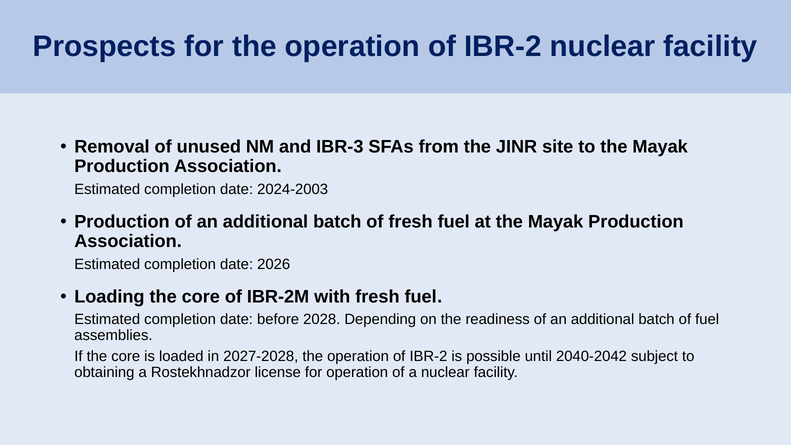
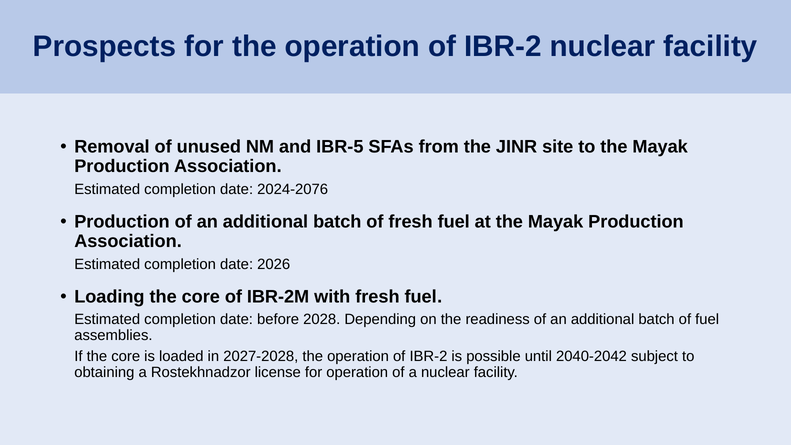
IBR-3: IBR-3 -> IBR-5
2024-2003: 2024-2003 -> 2024-2076
